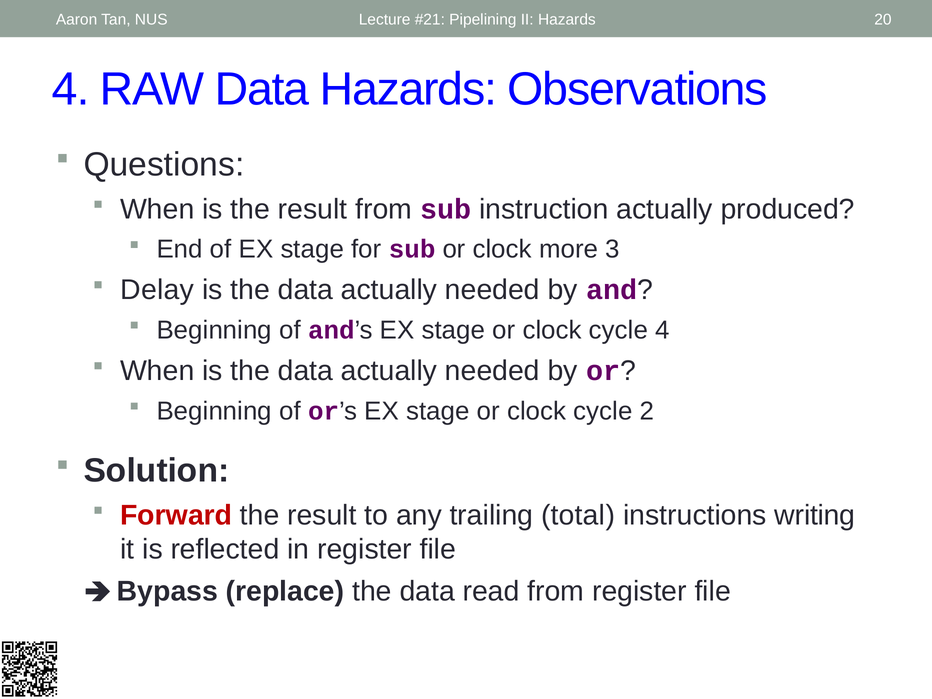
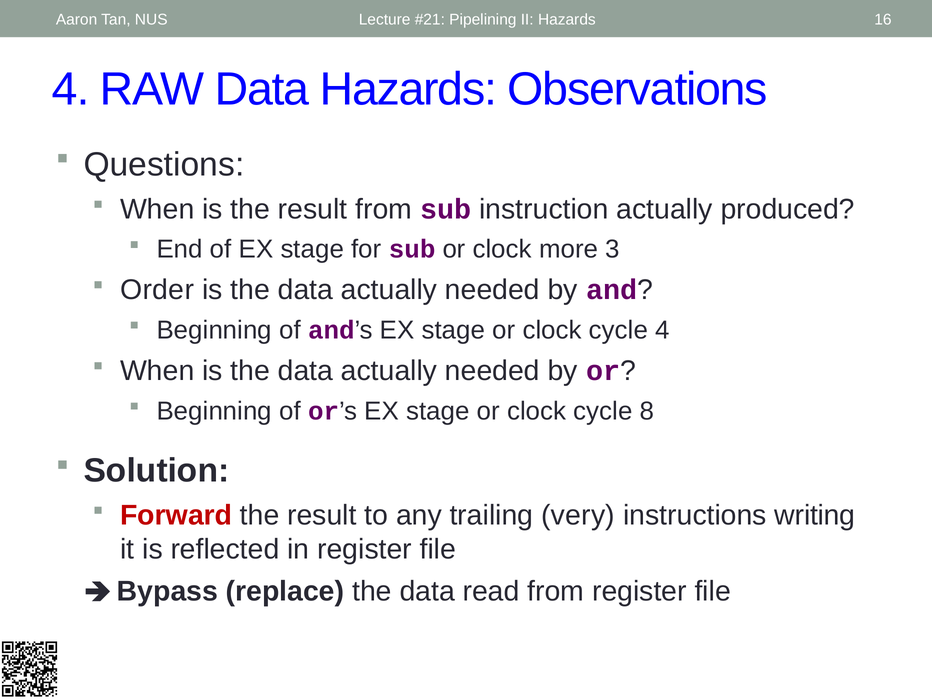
20: 20 -> 16
Delay: Delay -> Order
2: 2 -> 8
total: total -> very
